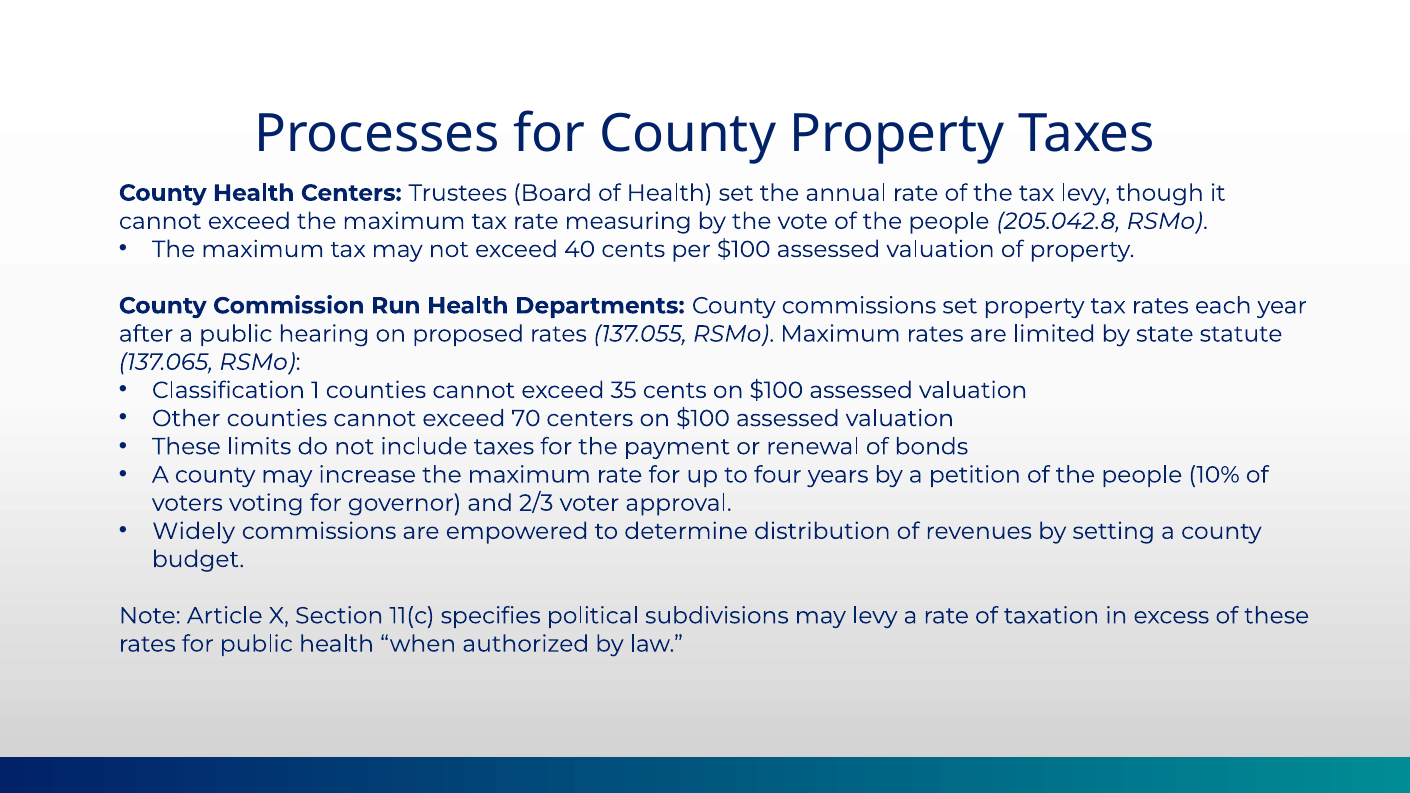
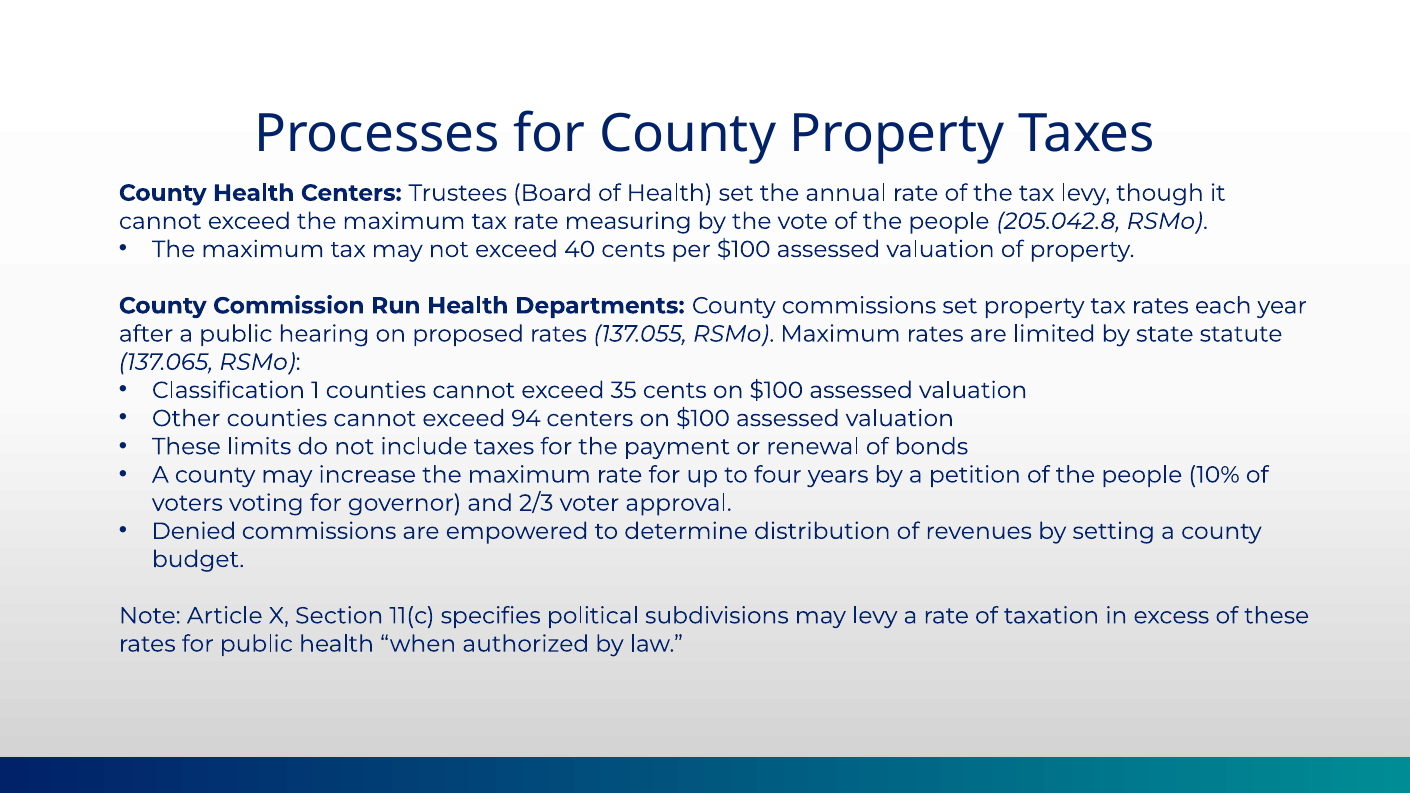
70: 70 -> 94
Widely: Widely -> Denied
